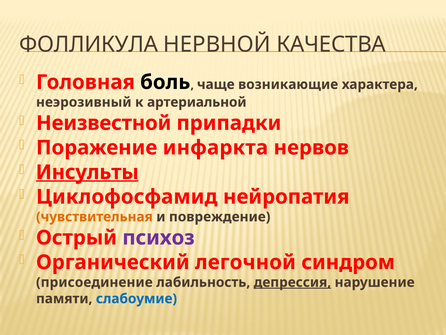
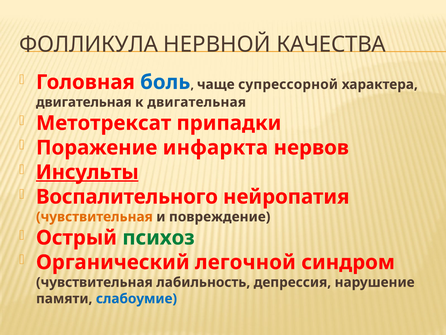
боль colour: black -> blue
возникающие: возникающие -> супрессорной
неэрозивный at (84, 102): неэрозивный -> двигательная
к артериальной: артериальной -> двигательная
Неизвестной: Неизвестной -> Метотрексат
Циклофосфамид: Циклофосфамид -> Воспалительного
психоз colour: purple -> green
присоединение at (94, 282): присоединение -> чувствительная
депрессия underline: present -> none
